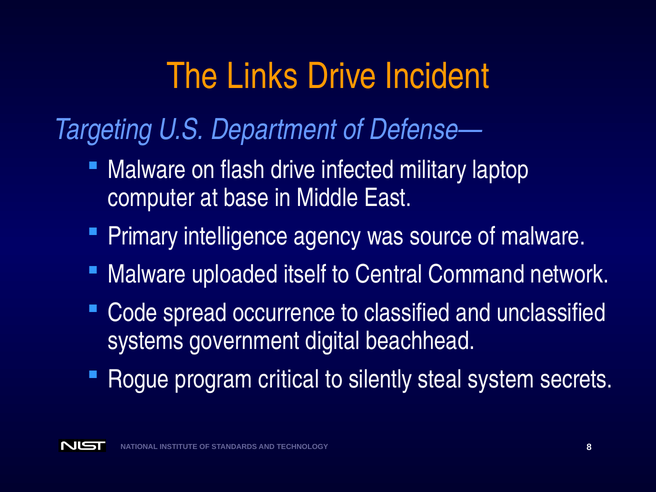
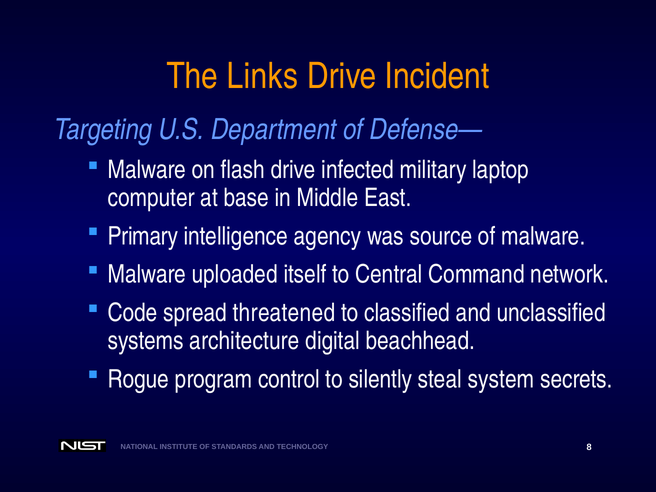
occurrence: occurrence -> threatened
government: government -> architecture
critical: critical -> control
